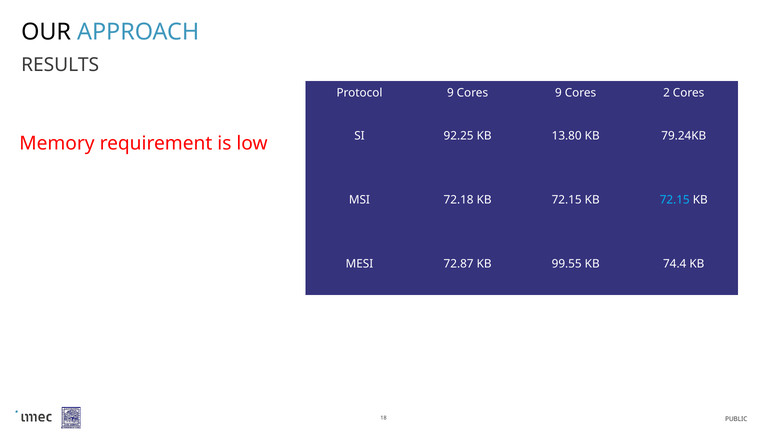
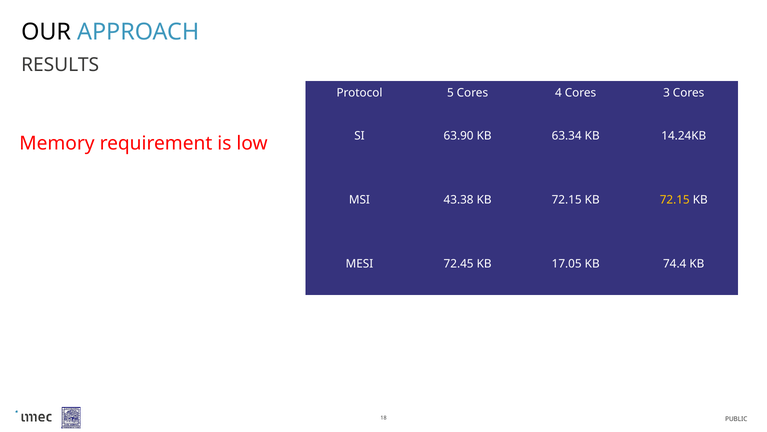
Protocol 9: 9 -> 5
Cores 9: 9 -> 4
2: 2 -> 3
92.25: 92.25 -> 63.90
13.80: 13.80 -> 63.34
79.24KB: 79.24KB -> 14.24KB
72.18: 72.18 -> 43.38
72.15 at (675, 200) colour: light blue -> yellow
72.87: 72.87 -> 72.45
99.55: 99.55 -> 17.05
